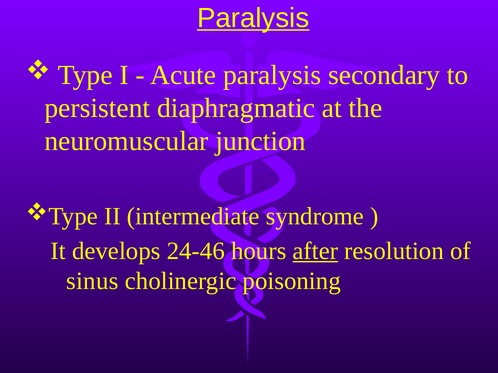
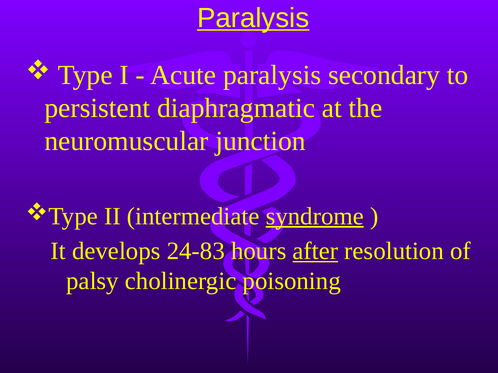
syndrome underline: none -> present
24-46: 24-46 -> 24-83
sinus: sinus -> palsy
